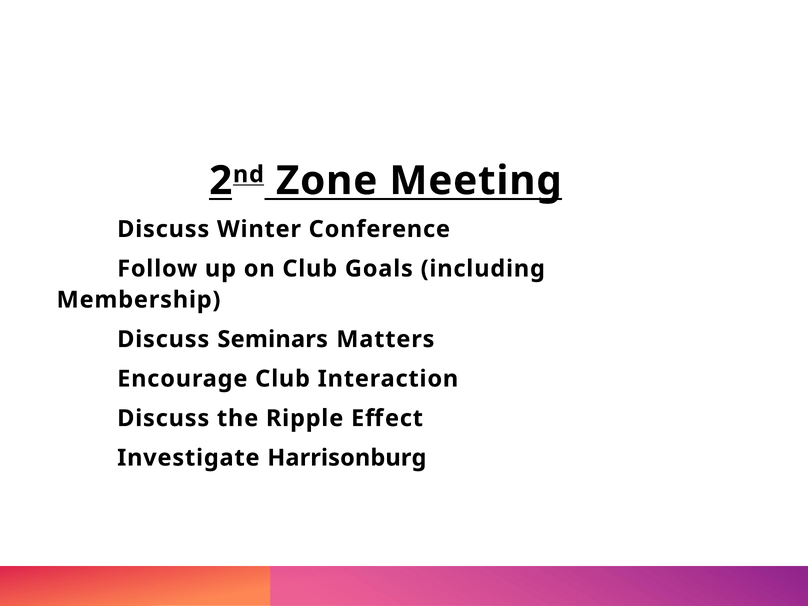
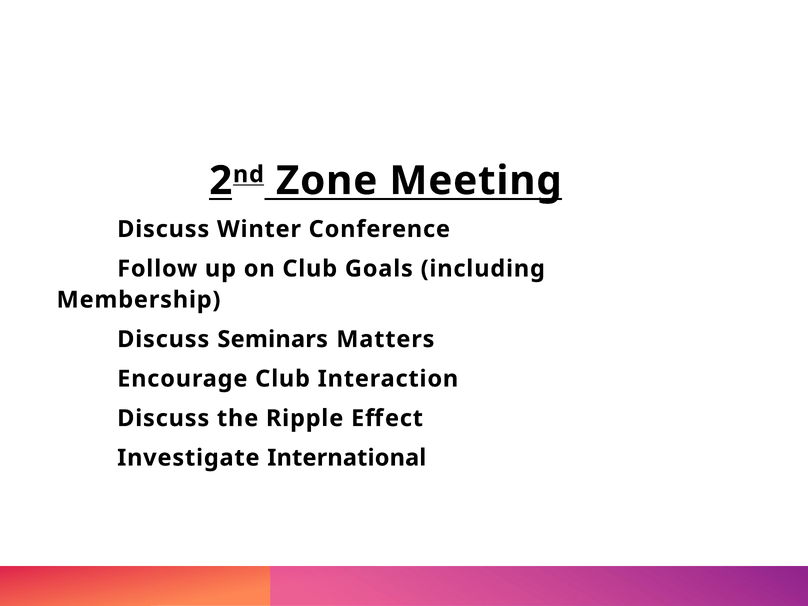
Harrisonburg: Harrisonburg -> International
